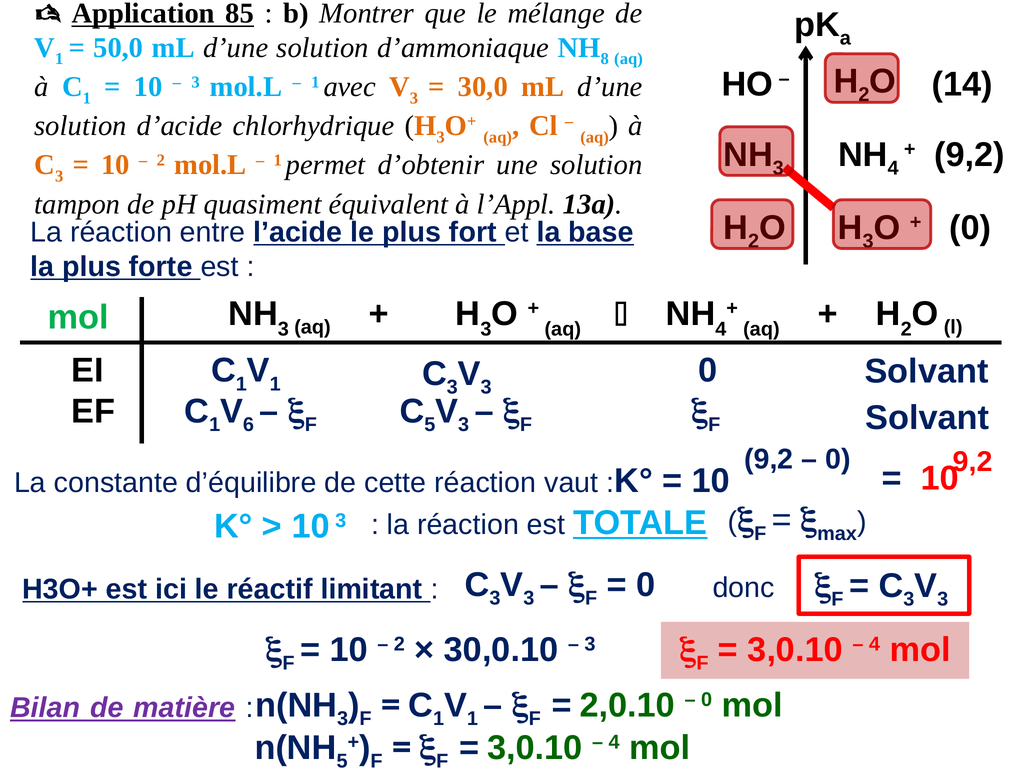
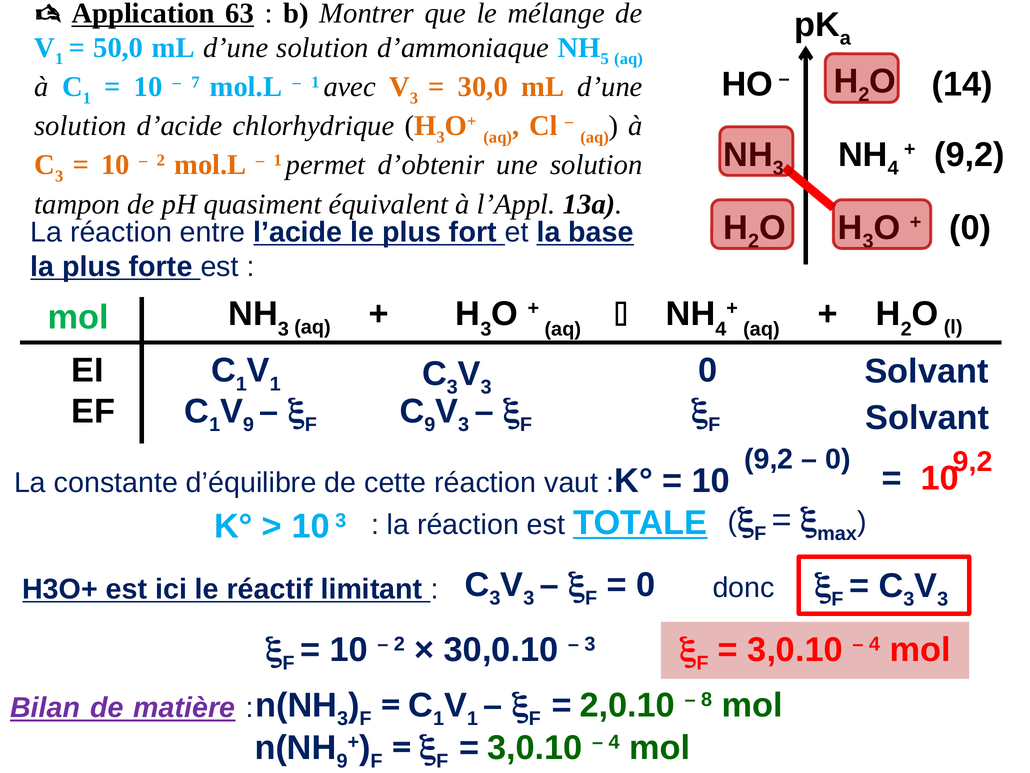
85: 85 -> 63
8: 8 -> 5
3 at (196, 82): 3 -> 7
6 at (249, 424): 6 -> 9
5 at (430, 424): 5 -> 9
0 at (707, 699): 0 -> 8
5 at (342, 761): 5 -> 9
